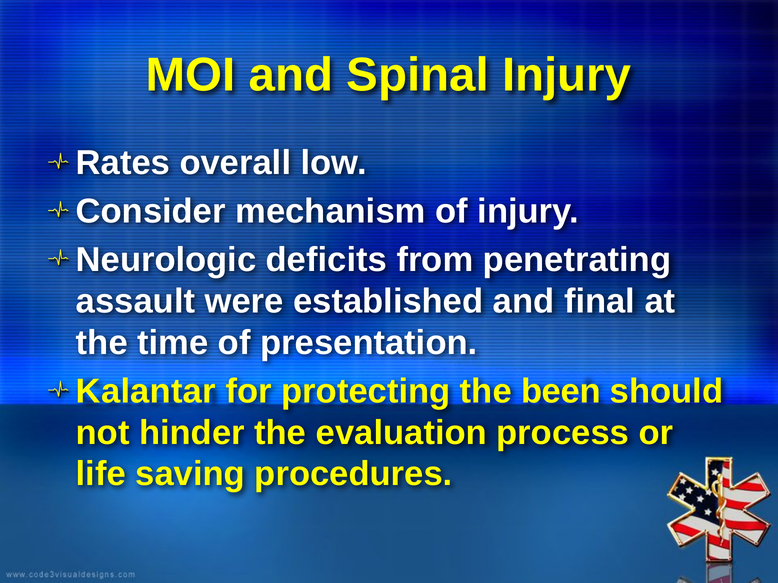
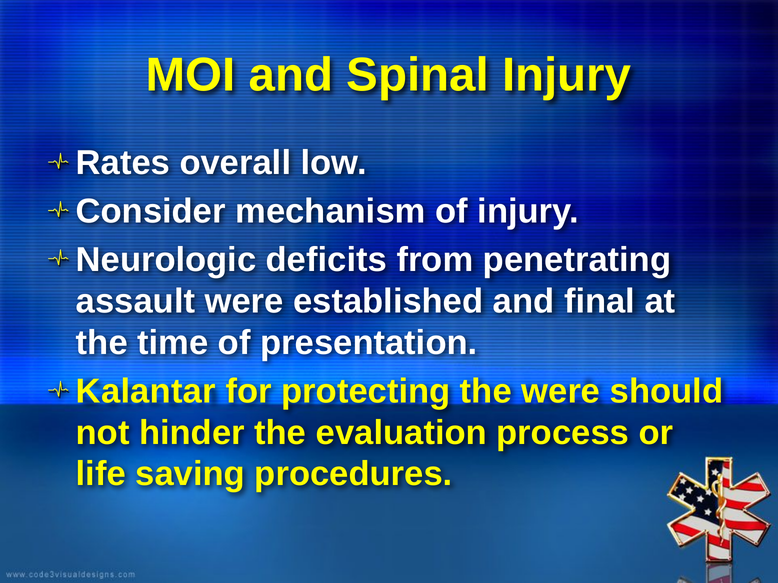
the been: been -> were
